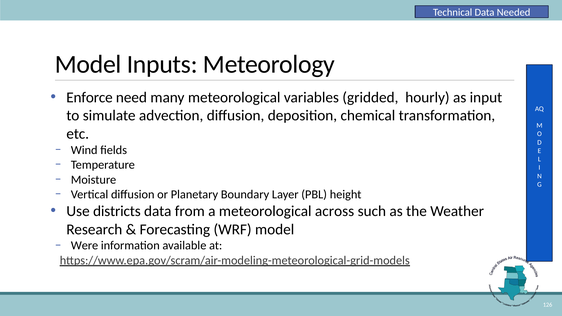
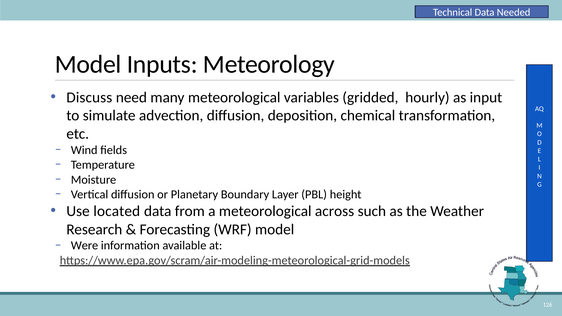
Enforce: Enforce -> Discuss
districts: districts -> located
